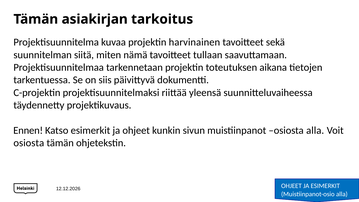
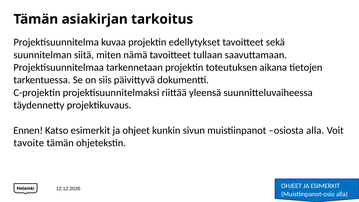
harvinainen: harvinainen -> edellytykset
osiosta at (29, 143): osiosta -> tavoite
